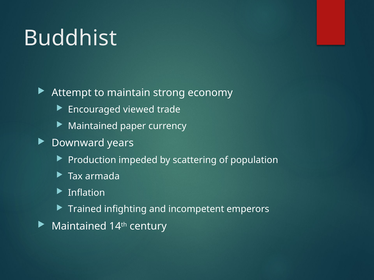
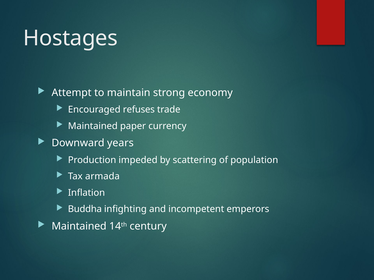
Buddhist: Buddhist -> Hostages
viewed: viewed -> refuses
Trained: Trained -> Buddha
